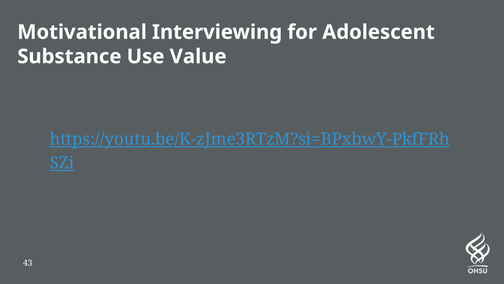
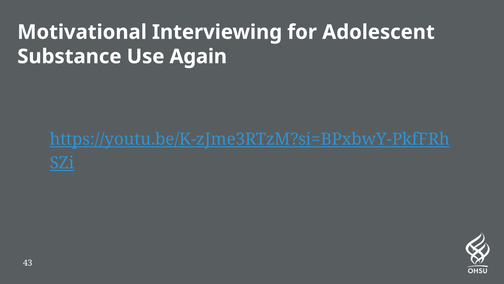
Value: Value -> Again
